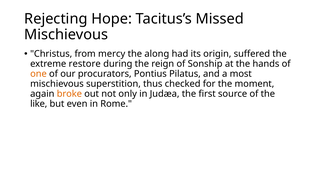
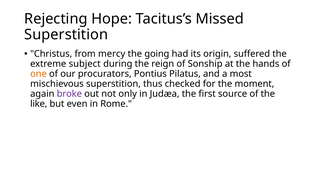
Mischievous at (66, 35): Mischievous -> Superstition
along: along -> going
restore: restore -> subject
broke colour: orange -> purple
